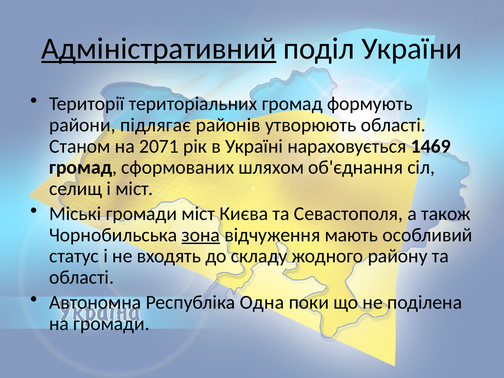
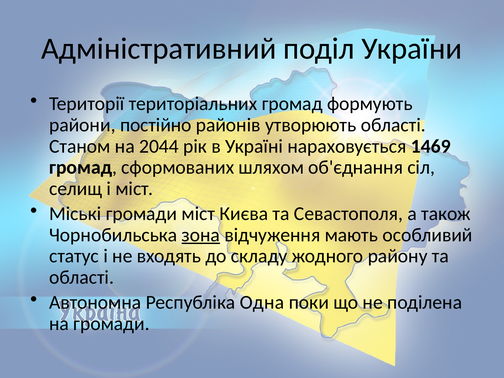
Адміністративний underline: present -> none
підлягає: підлягає -> постійно
2071: 2071 -> 2044
